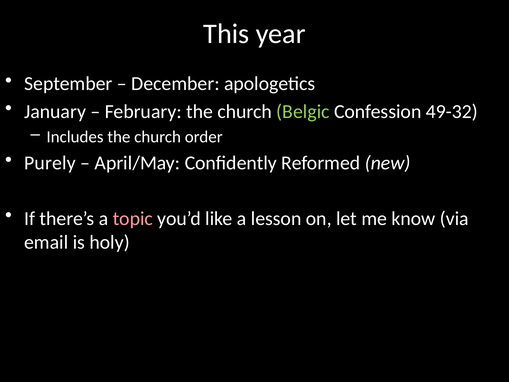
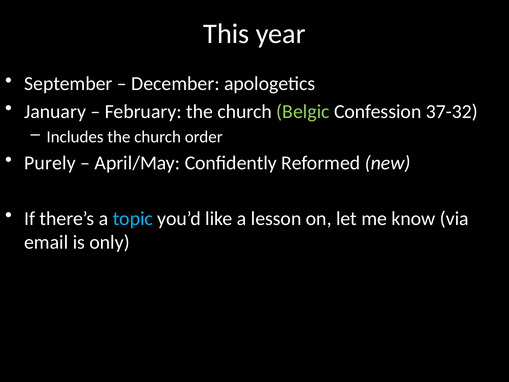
49-32: 49-32 -> 37-32
topic colour: pink -> light blue
holy: holy -> only
